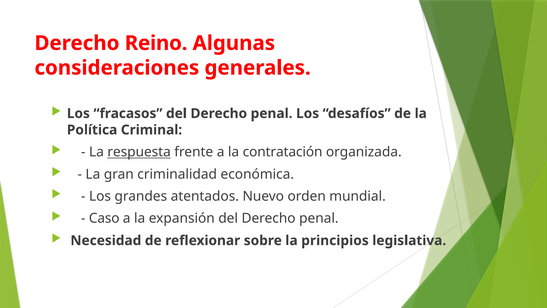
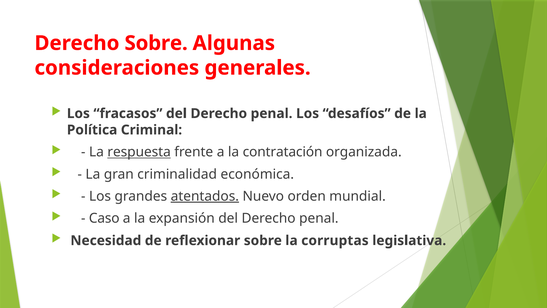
Derecho Reino: Reino -> Sobre
atentados underline: none -> present
principios: principios -> corruptas
